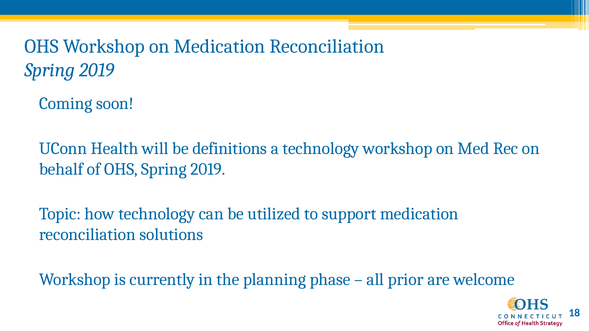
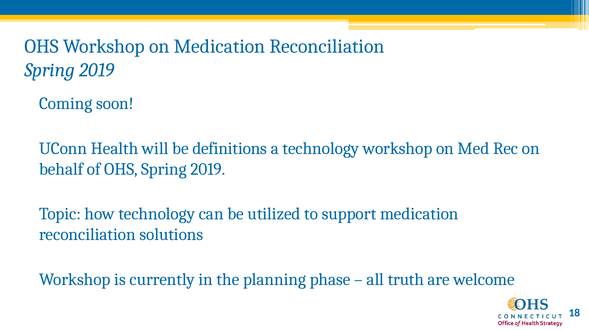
prior: prior -> truth
